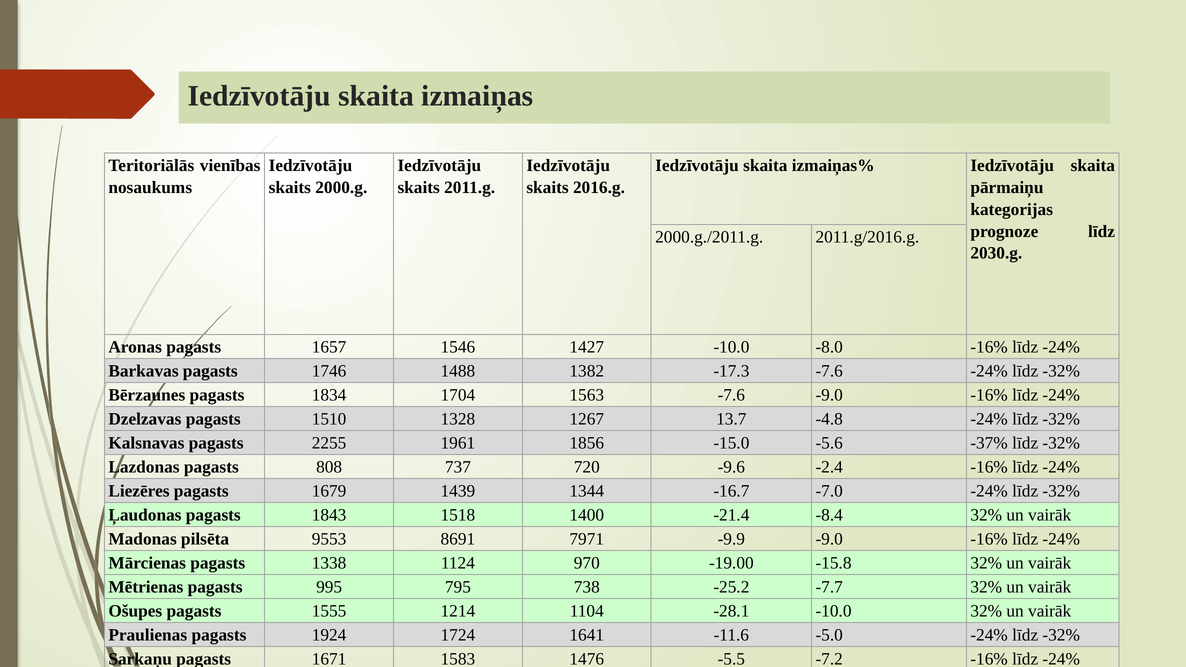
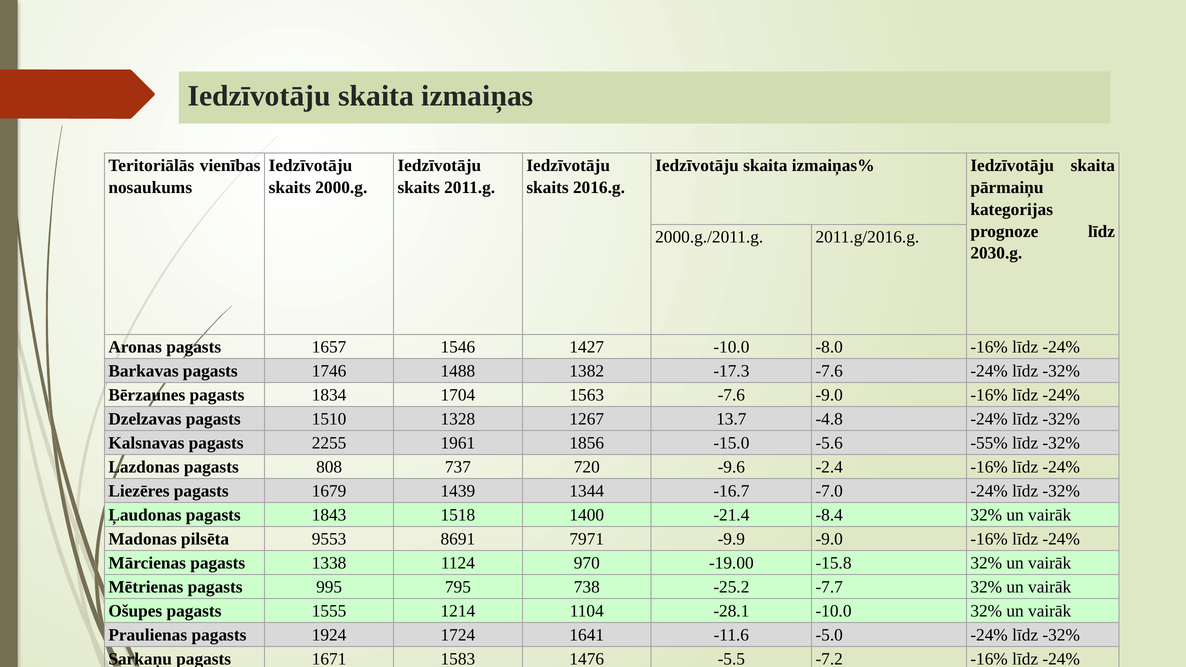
-37%: -37% -> -55%
